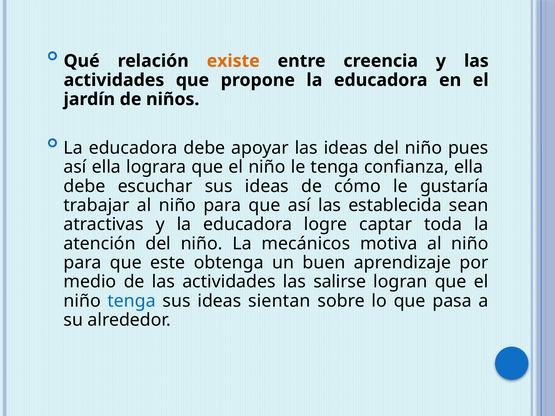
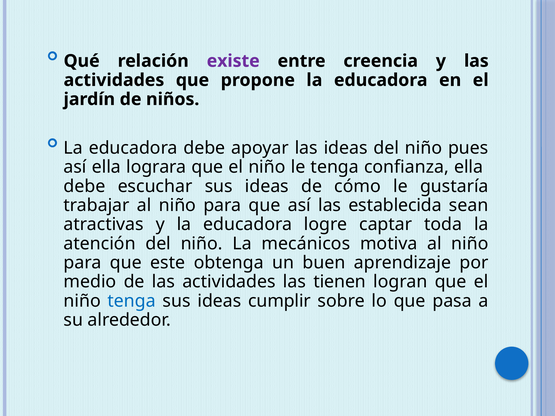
existe colour: orange -> purple
salirse: salirse -> tienen
sientan: sientan -> cumplir
